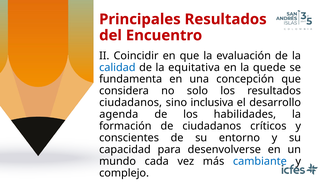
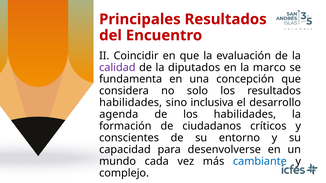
calidad colour: blue -> purple
equitativa: equitativa -> diputados
quede: quede -> marco
ciudadanos at (131, 103): ciudadanos -> habilidades
